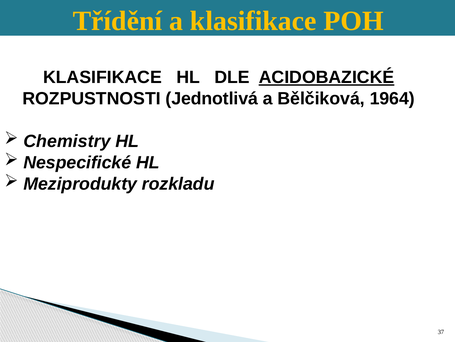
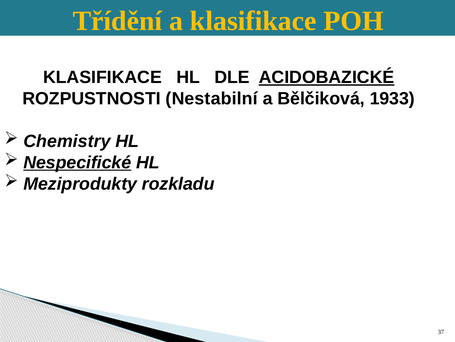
Jednotlivá: Jednotlivá -> Nestabilní
1964: 1964 -> 1933
Nespecifické underline: none -> present
